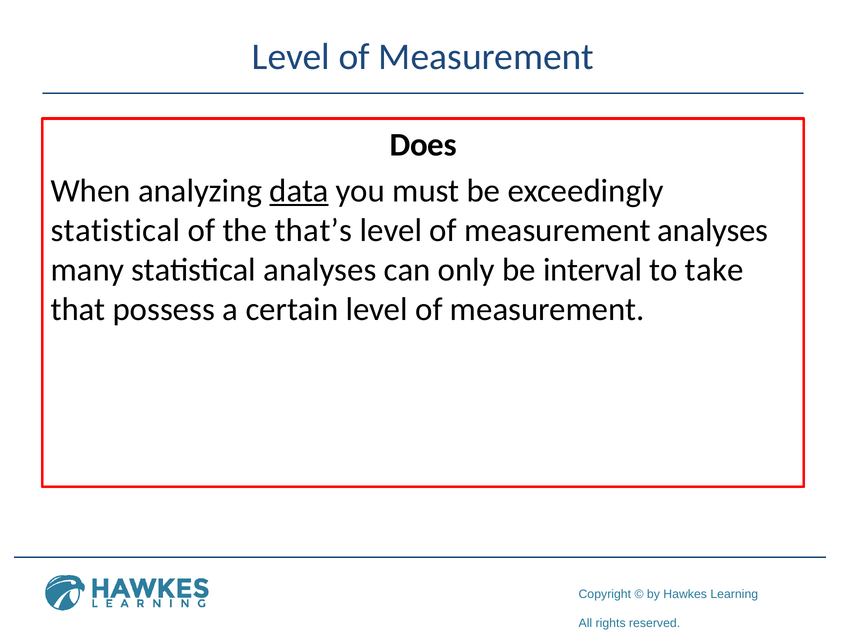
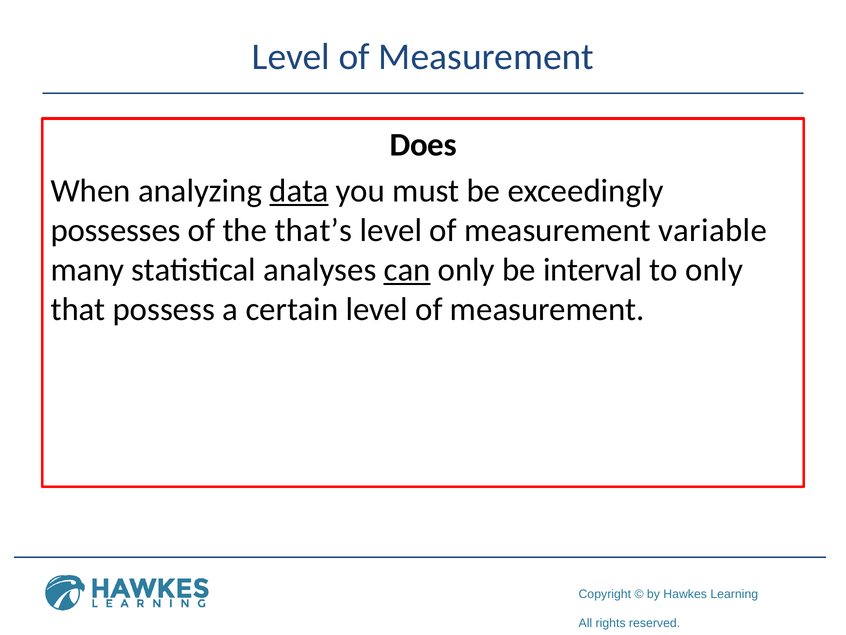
statistical at (115, 230): statistical -> possesses
measurement analyses: analyses -> variable
can underline: none -> present
to take: take -> only
